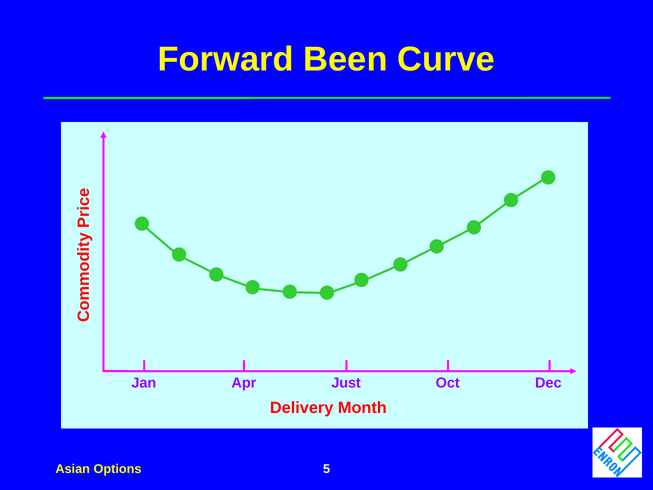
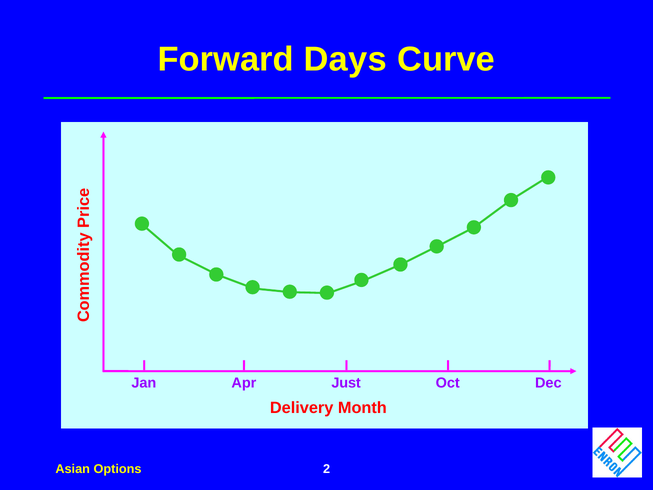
Been: Been -> Days
5: 5 -> 2
